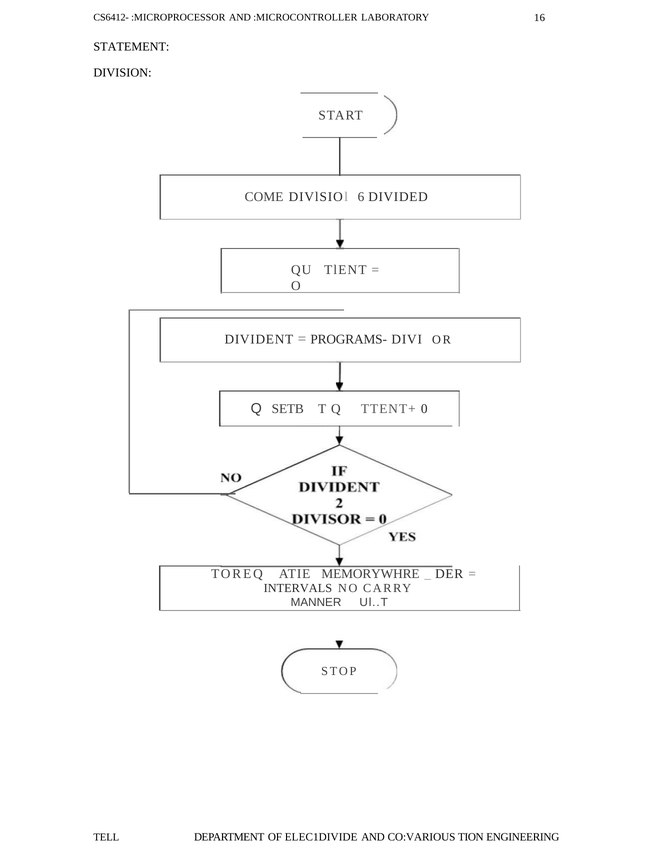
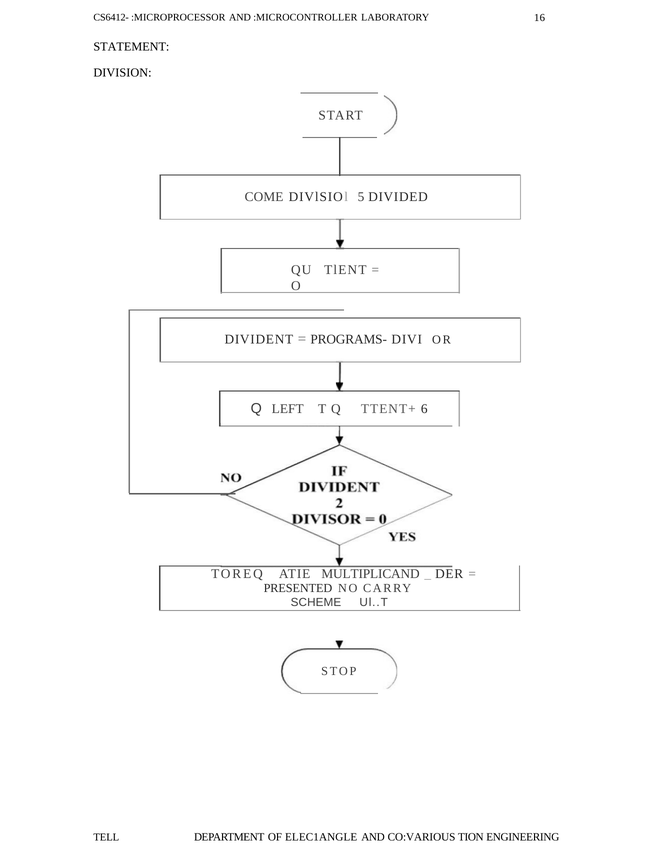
6: 6 -> 5
SETB: SETB -> LEFT
0: 0 -> 6
MEMORYWHRE: MEMORYWHRE -> MULTIPLICAND
INTERVALS: INTERVALS -> PRESENTED
MANNER: MANNER -> SCHEME
ELEC1DIVIDE: ELEC1DIVIDE -> ELEC1ANGLE
